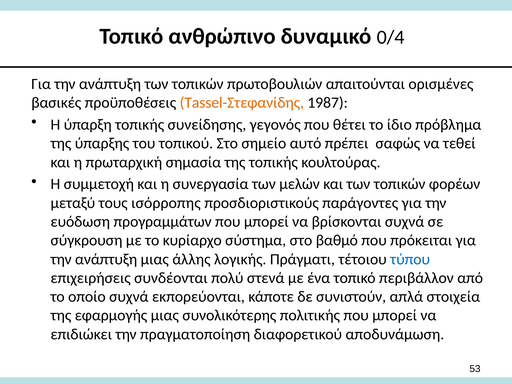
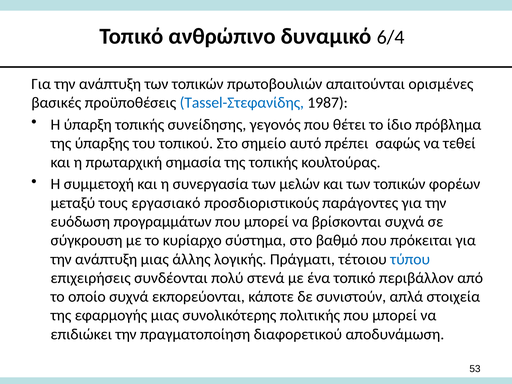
0/4: 0/4 -> 6/4
Tassel-Στεφανίδης colour: orange -> blue
ισόρροπης: ισόρροπης -> εργασιακό
